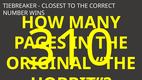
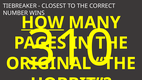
HOW underline: none -> present
